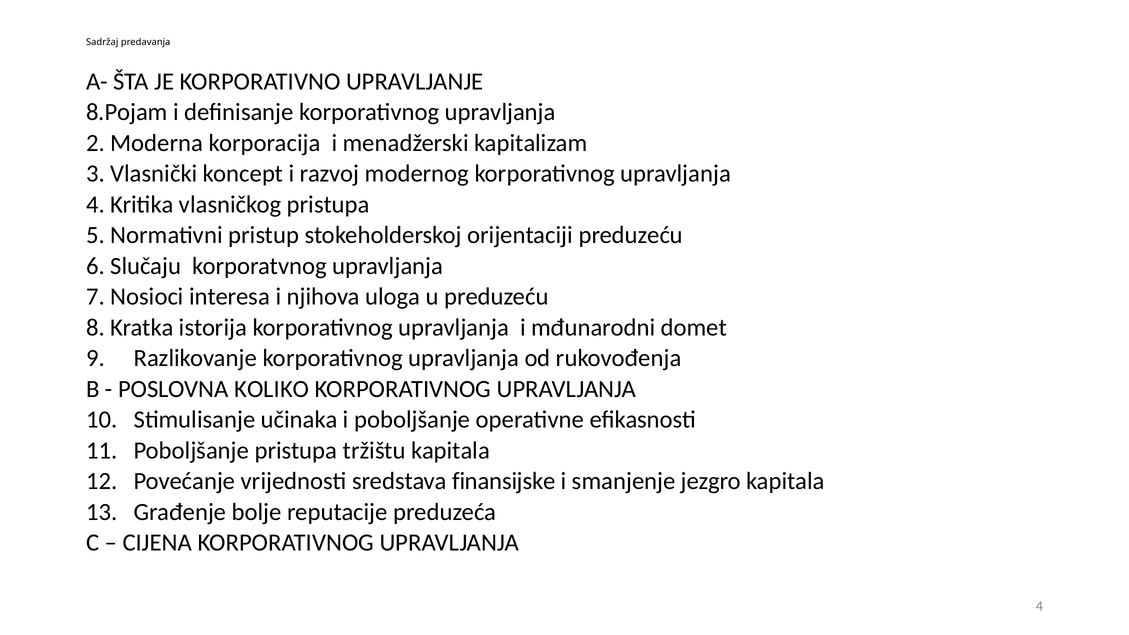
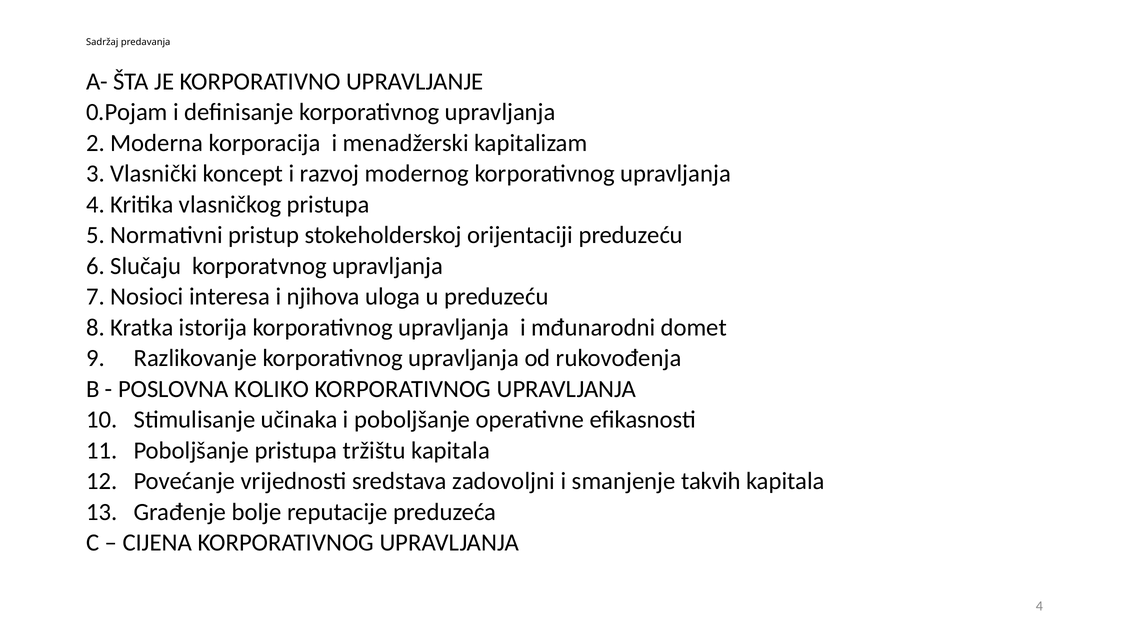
8.Pojam: 8.Pojam -> 0.Pojam
finansijske: finansijske -> zadovoljni
jezgro: jezgro -> takvih
